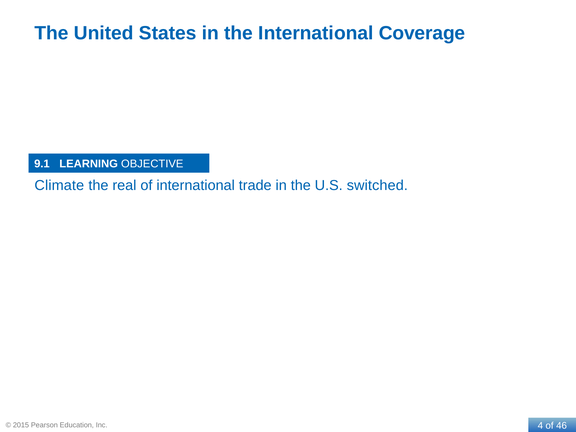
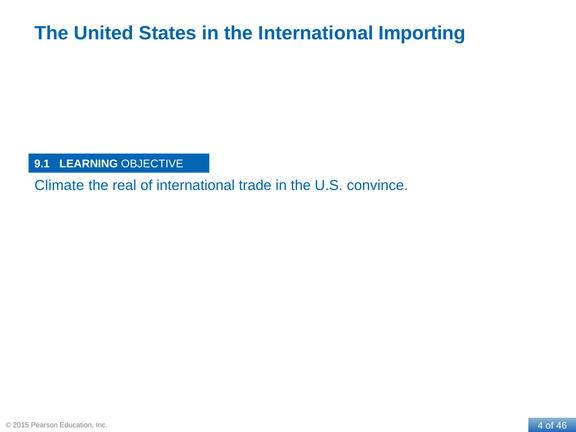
Coverage: Coverage -> Importing
switched: switched -> convince
